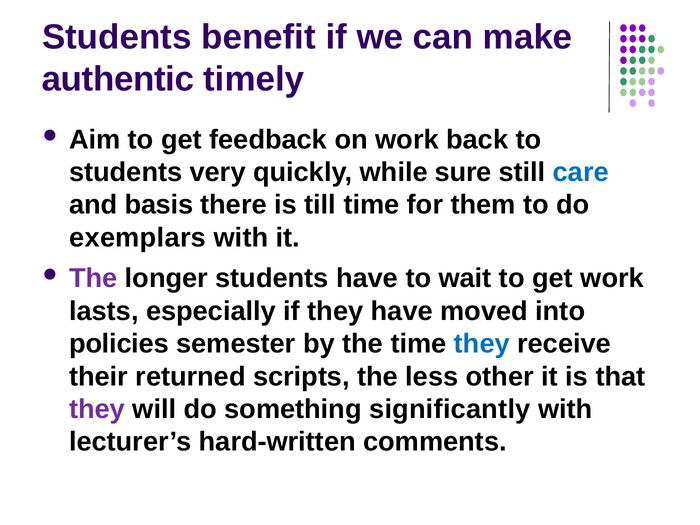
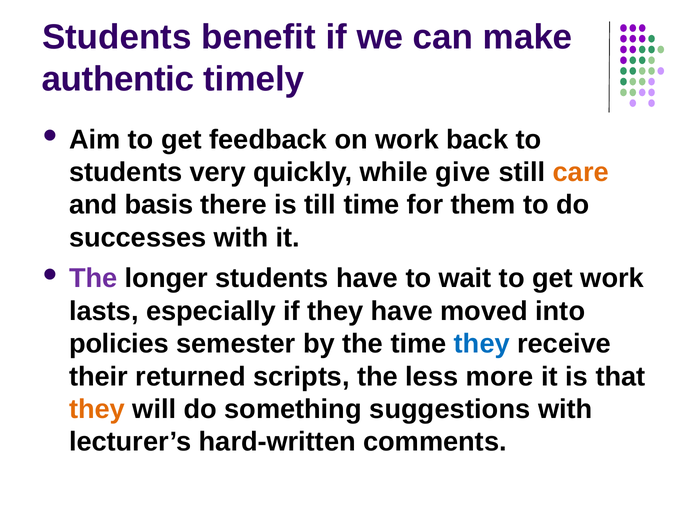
sure: sure -> give
care colour: blue -> orange
exemplars: exemplars -> successes
other: other -> more
they at (97, 409) colour: purple -> orange
significantly: significantly -> suggestions
